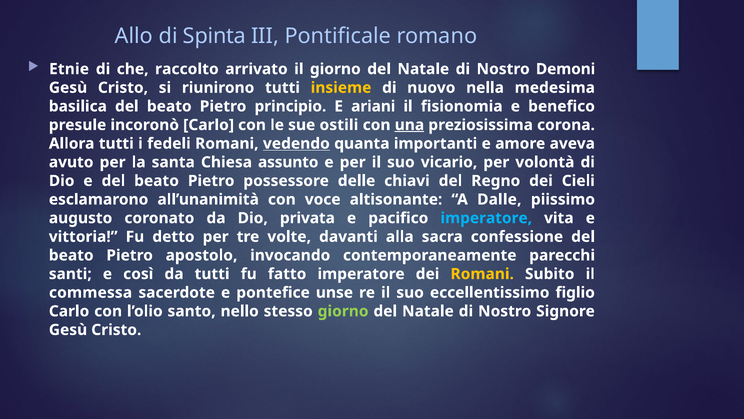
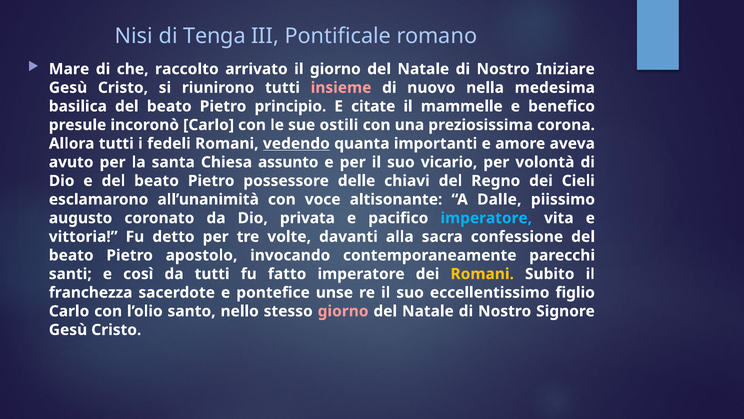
Allo: Allo -> Nisi
Spinta: Spinta -> Tenga
Etnie: Etnie -> Mare
Demoni: Demoni -> Iniziare
insieme colour: yellow -> pink
ariani: ariani -> citate
fisionomia: fisionomia -> mammelle
una underline: present -> none
commessa: commessa -> franchezza
giorno at (343, 311) colour: light green -> pink
